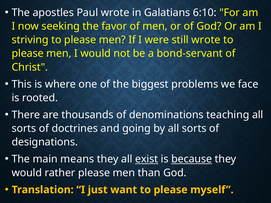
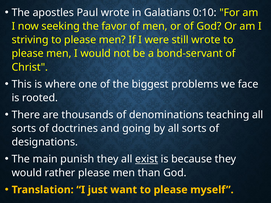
6:10: 6:10 -> 0:10
means: means -> punish
because underline: present -> none
